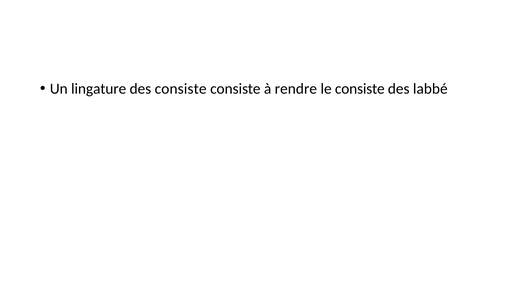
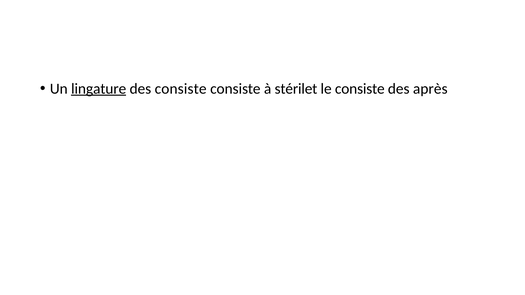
lingature underline: none -> present
rendre: rendre -> stérilet
labbé: labbé -> après
